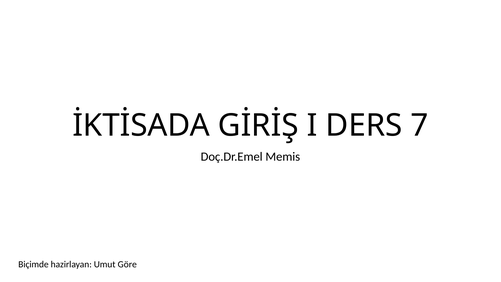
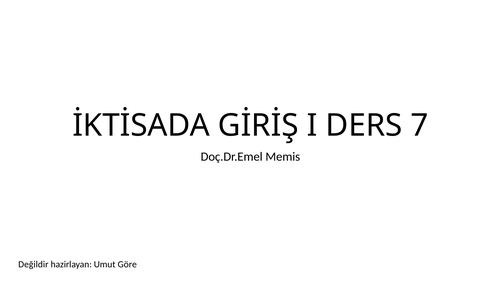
Biçimde: Biçimde -> Değildir
